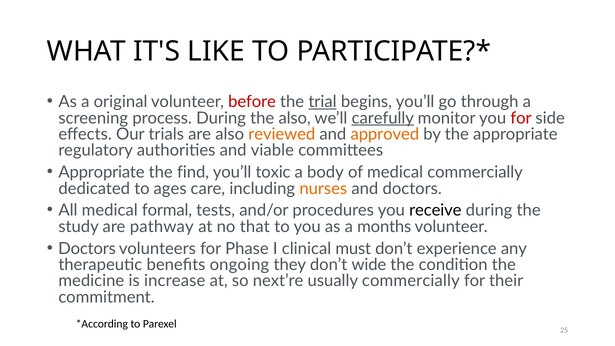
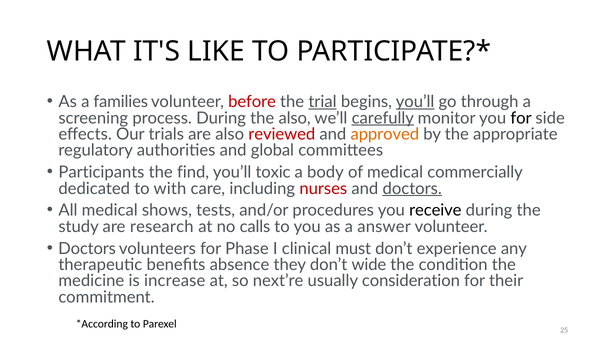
original: original -> families
you’ll at (415, 102) underline: none -> present
for at (521, 118) colour: red -> black
reviewed colour: orange -> red
viable: viable -> global
Appropriate at (101, 172): Appropriate -> Participants
ages: ages -> with
nurses colour: orange -> red
doctors at (412, 189) underline: none -> present
formal: formal -> shows
pathway: pathway -> research
that: that -> calls
months: months -> answer
ongoing: ongoing -> absence
usually commercially: commercially -> consideration
